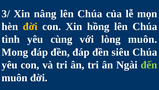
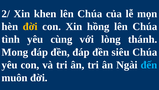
3/: 3/ -> 2/
nâng: nâng -> khen
lòng muôn: muôn -> thánh
đến colour: light green -> light blue
